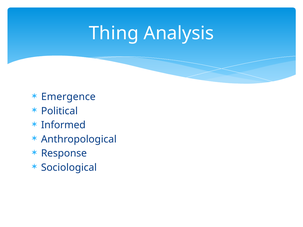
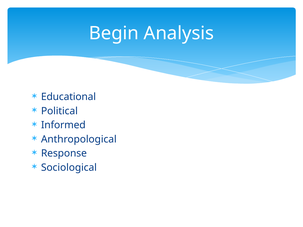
Thing: Thing -> Begin
Emergence: Emergence -> Educational
